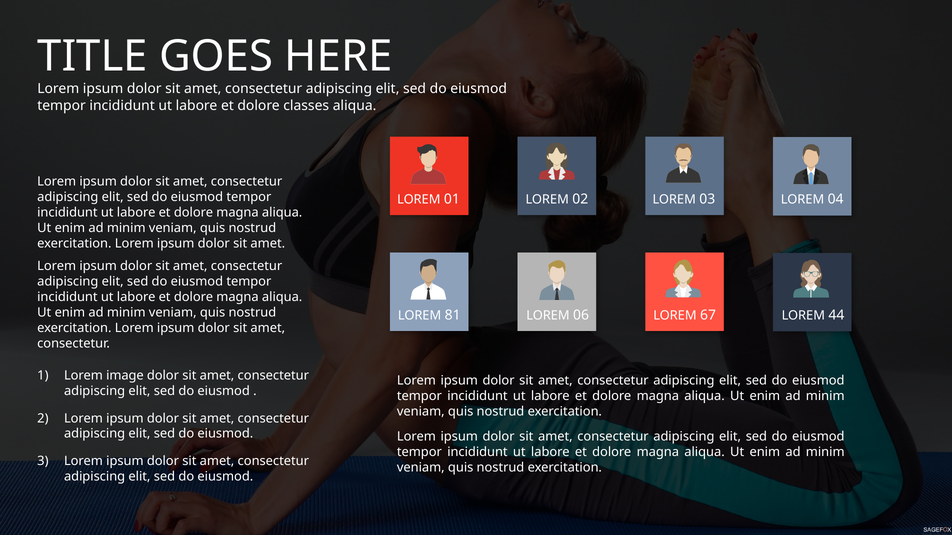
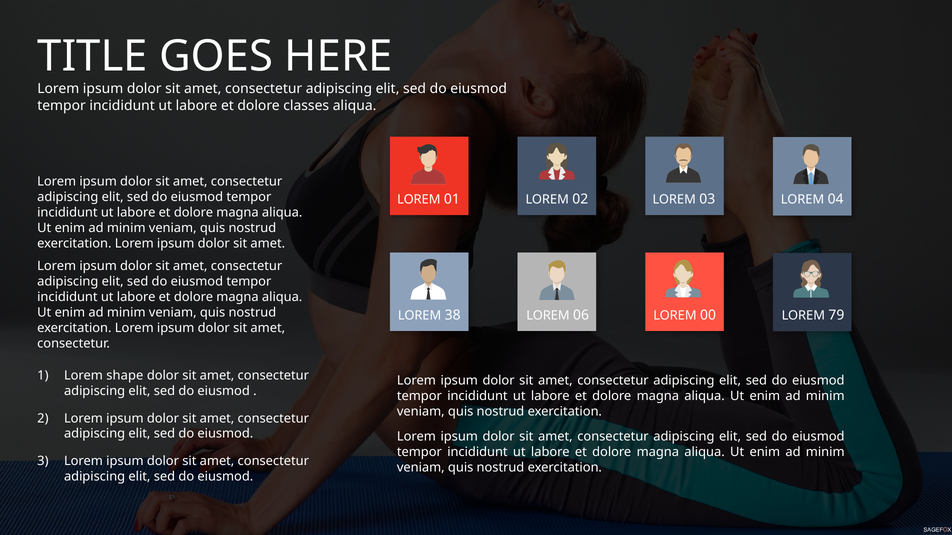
81: 81 -> 38
67: 67 -> 00
44: 44 -> 79
image: image -> shape
